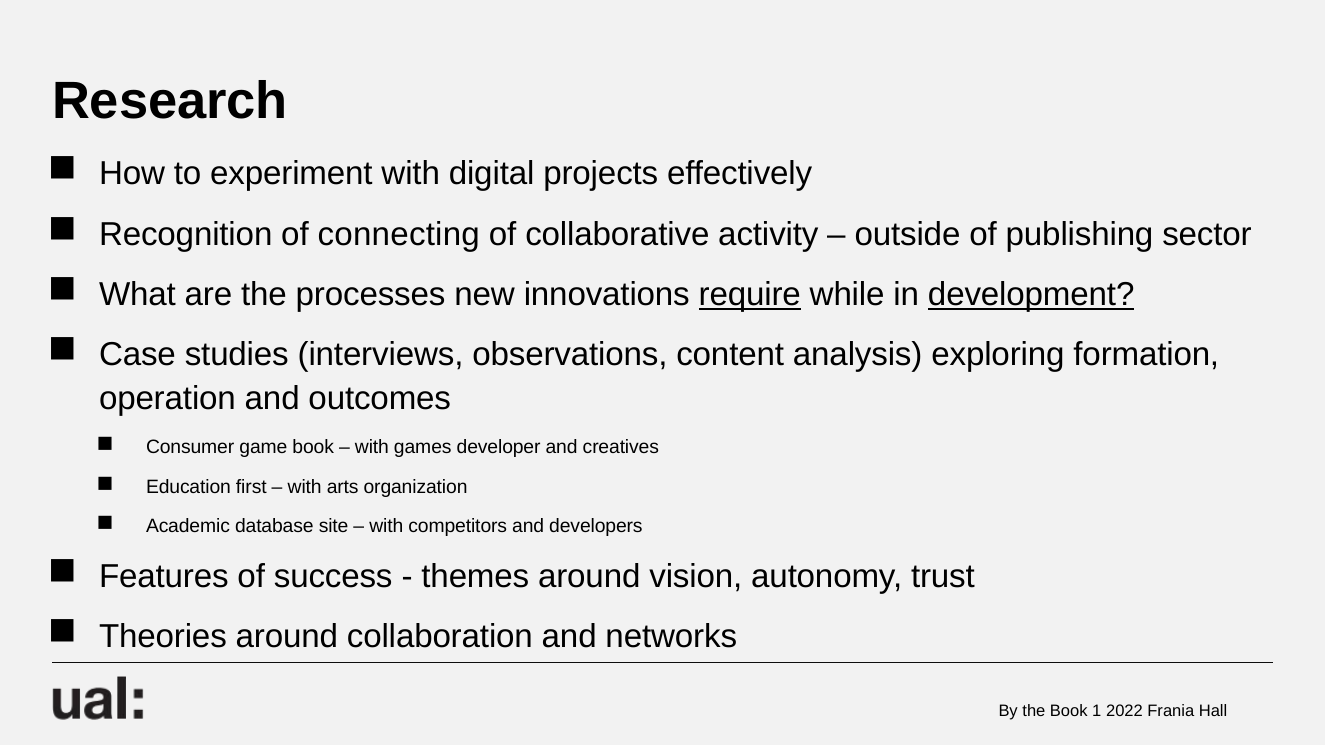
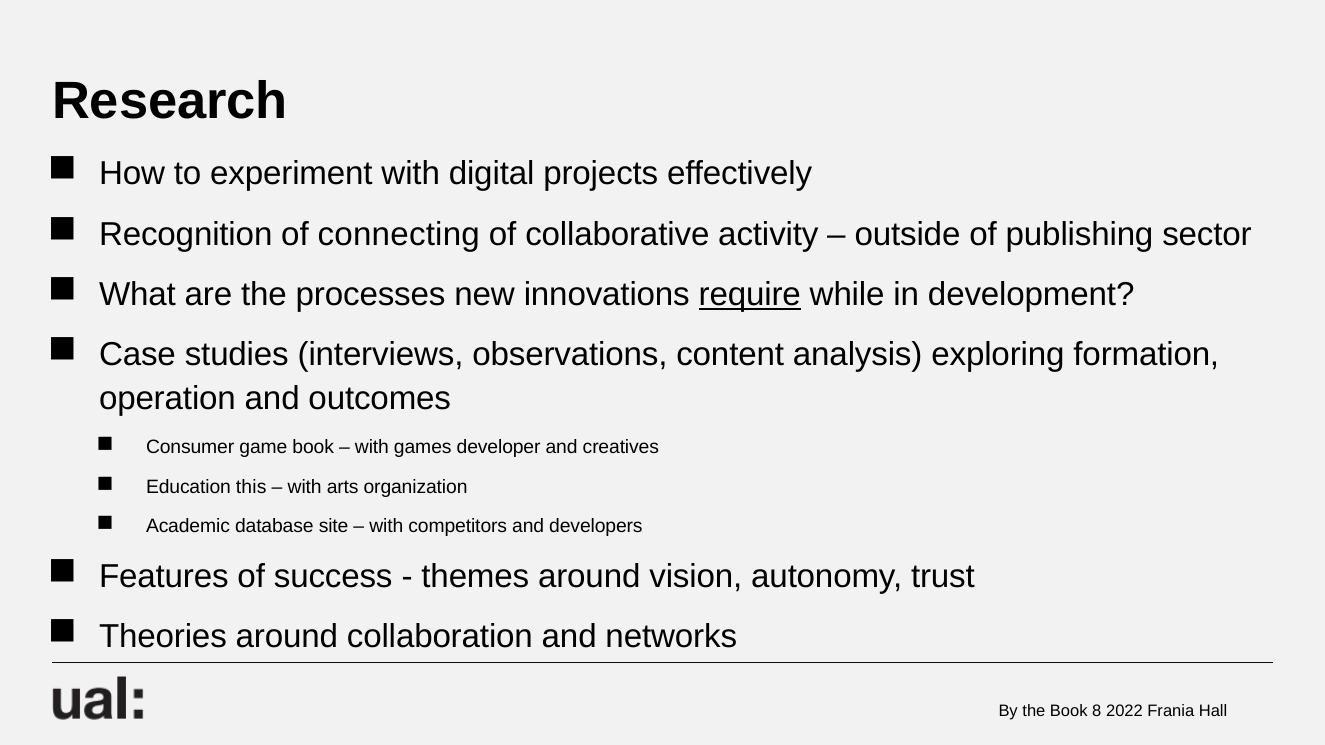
development underline: present -> none
first: first -> this
1: 1 -> 8
